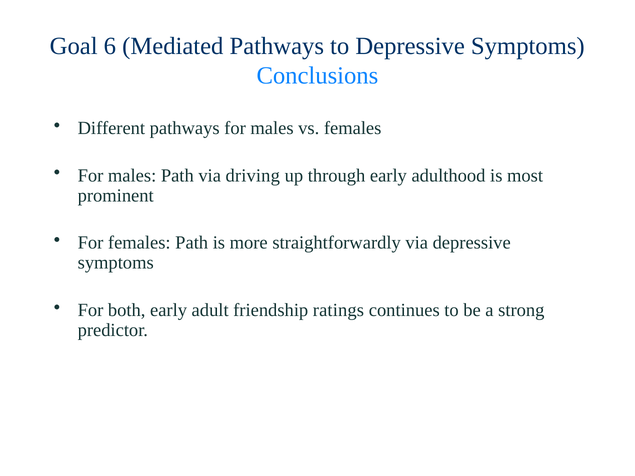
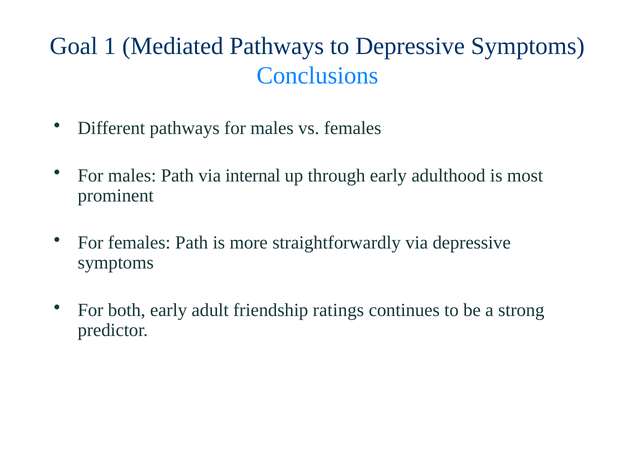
6: 6 -> 1
driving: driving -> internal
